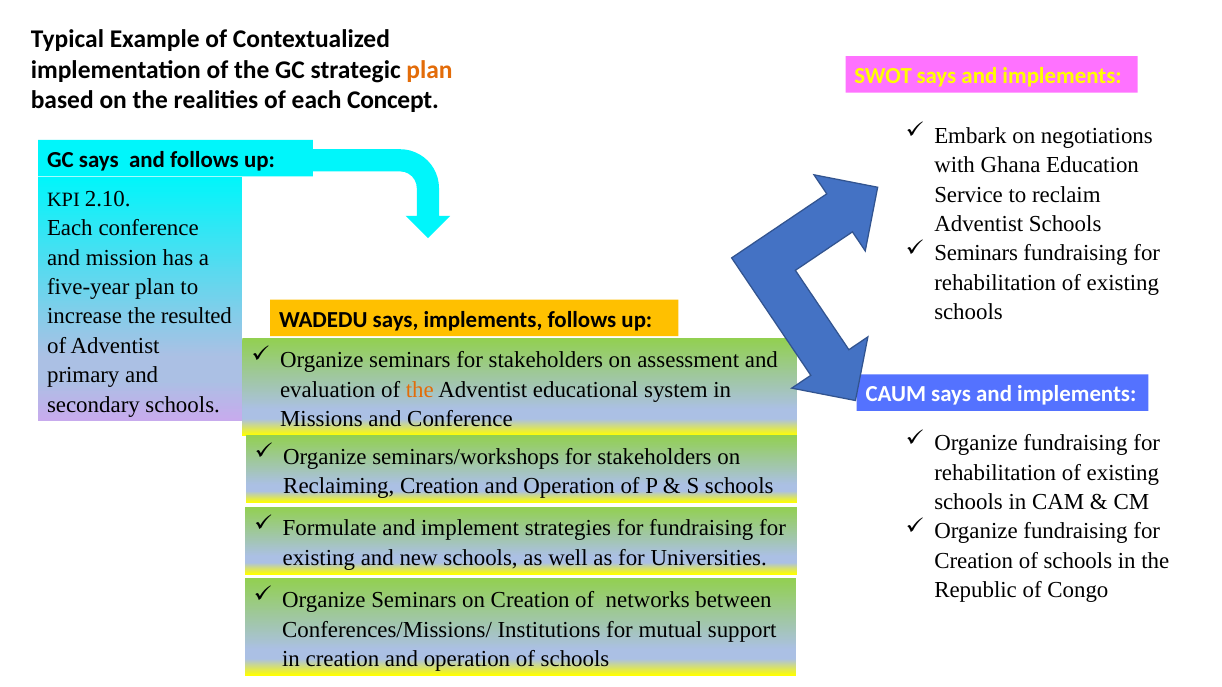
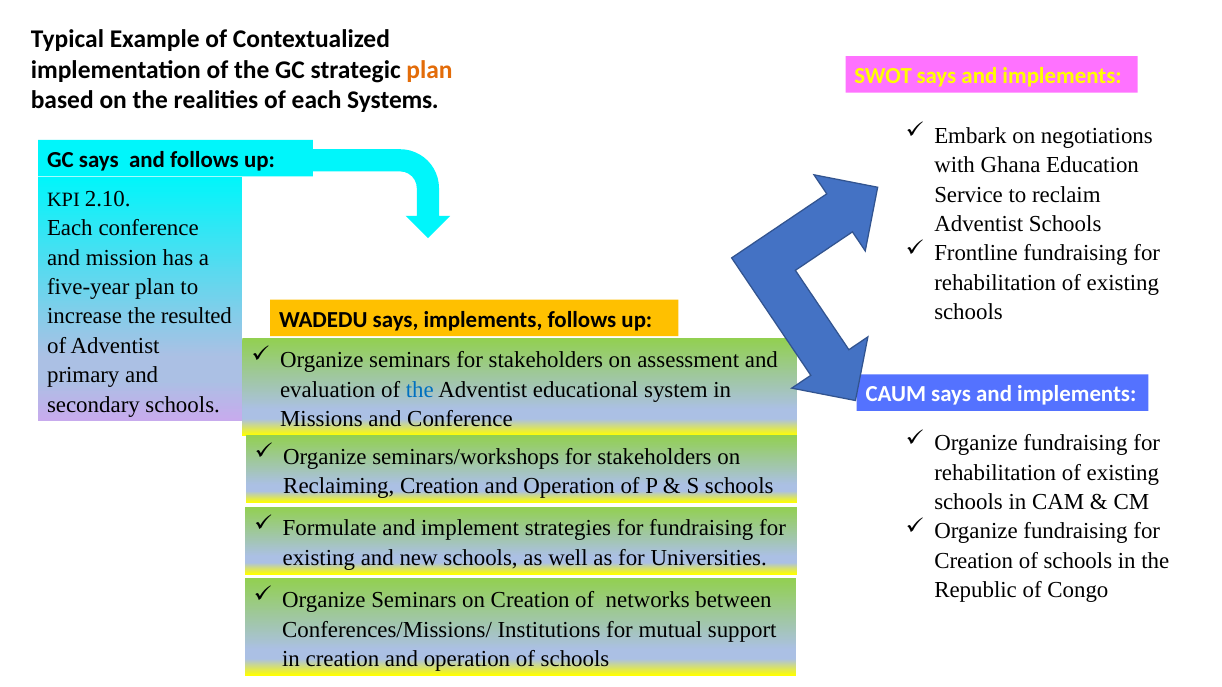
Concept: Concept -> Systems
Seminars at (976, 253): Seminars -> Frontline
the at (420, 390) colour: orange -> blue
